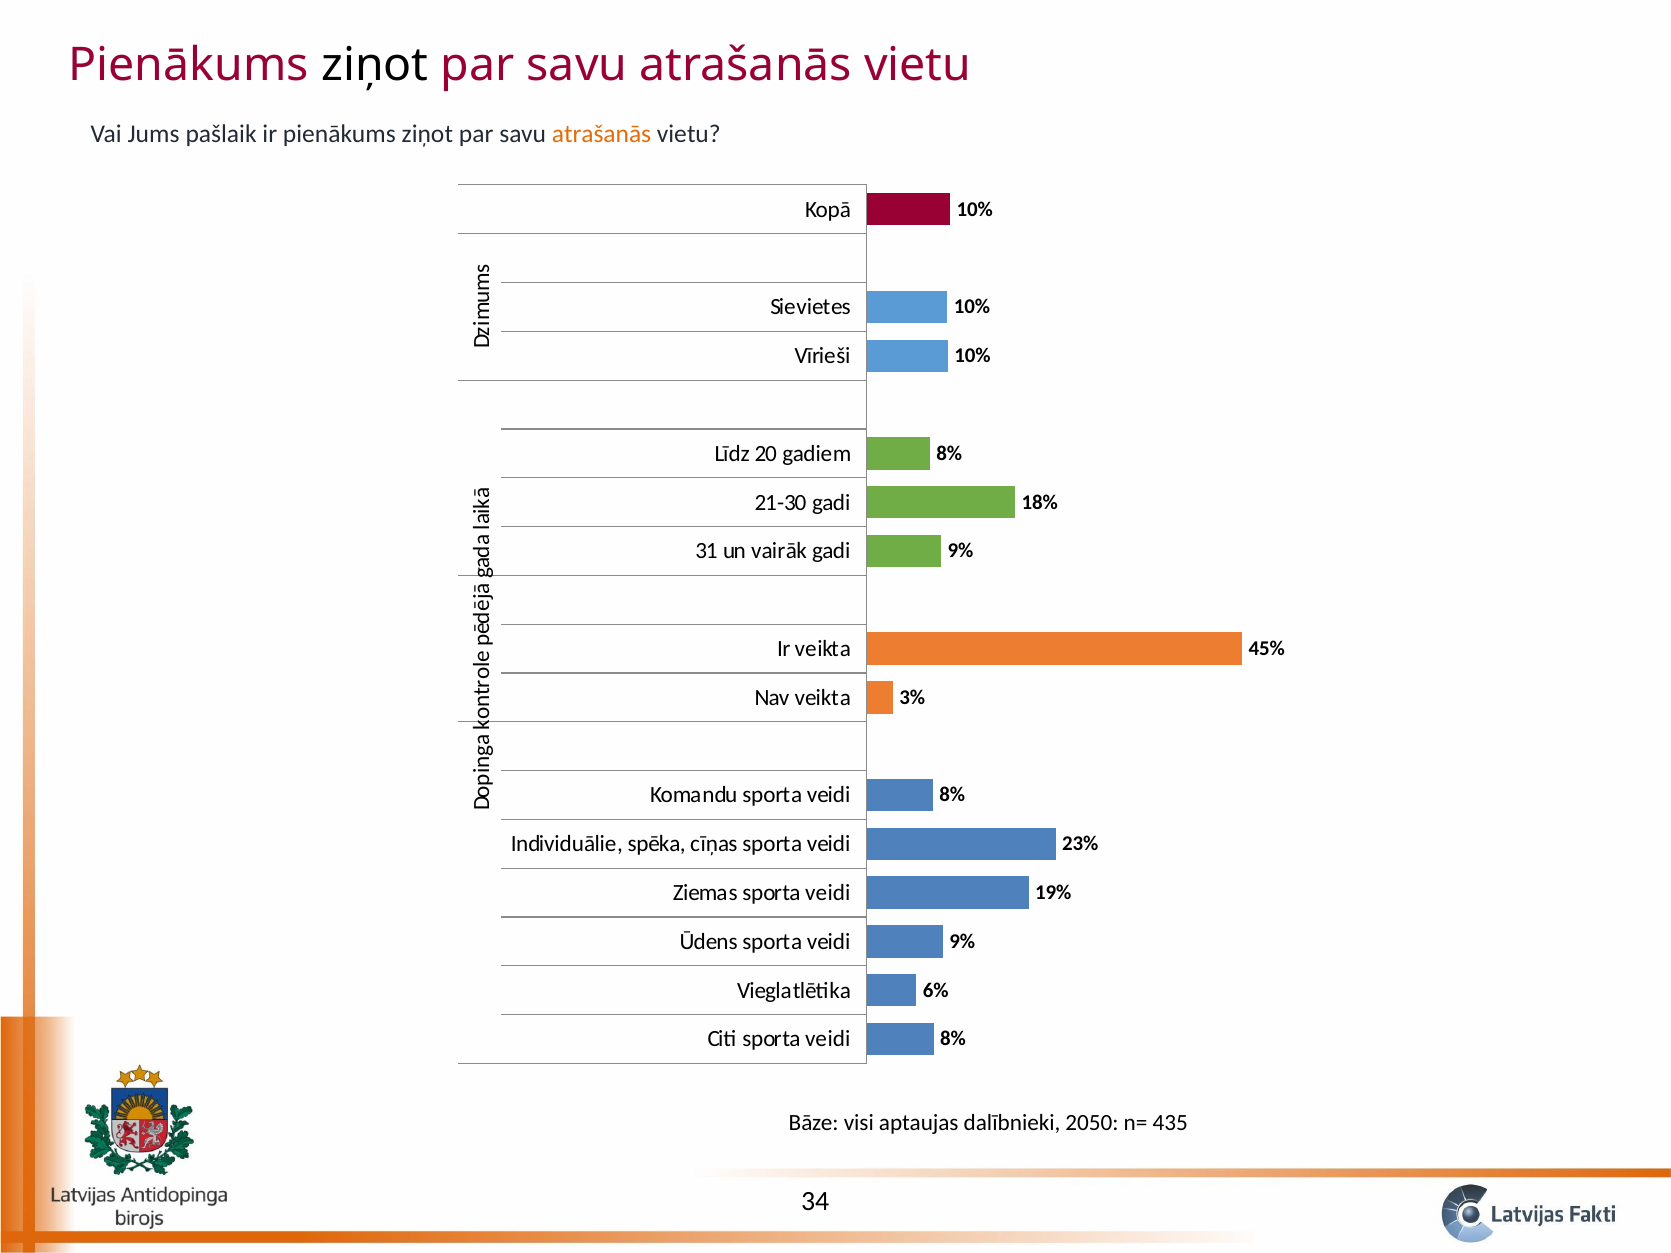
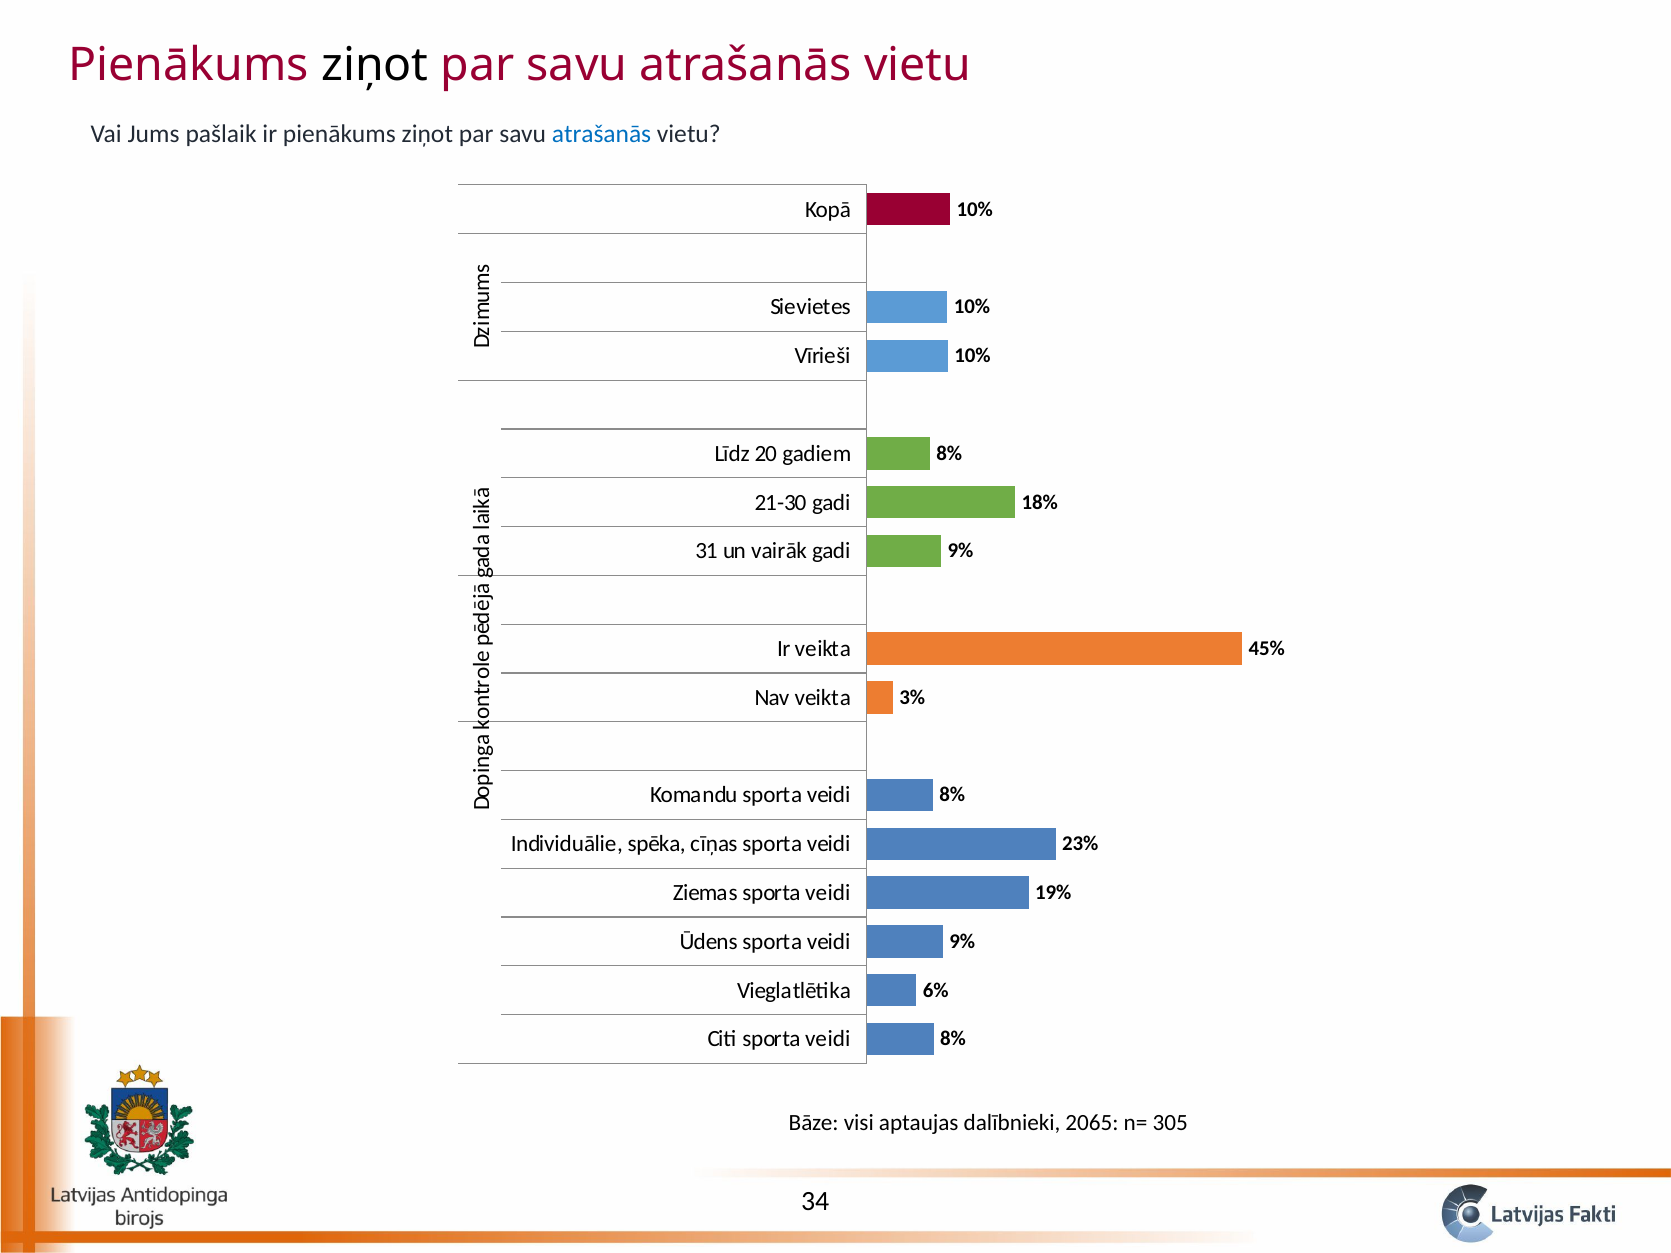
atrašanās at (602, 135) colour: orange -> blue
2050: 2050 -> 2065
435: 435 -> 305
